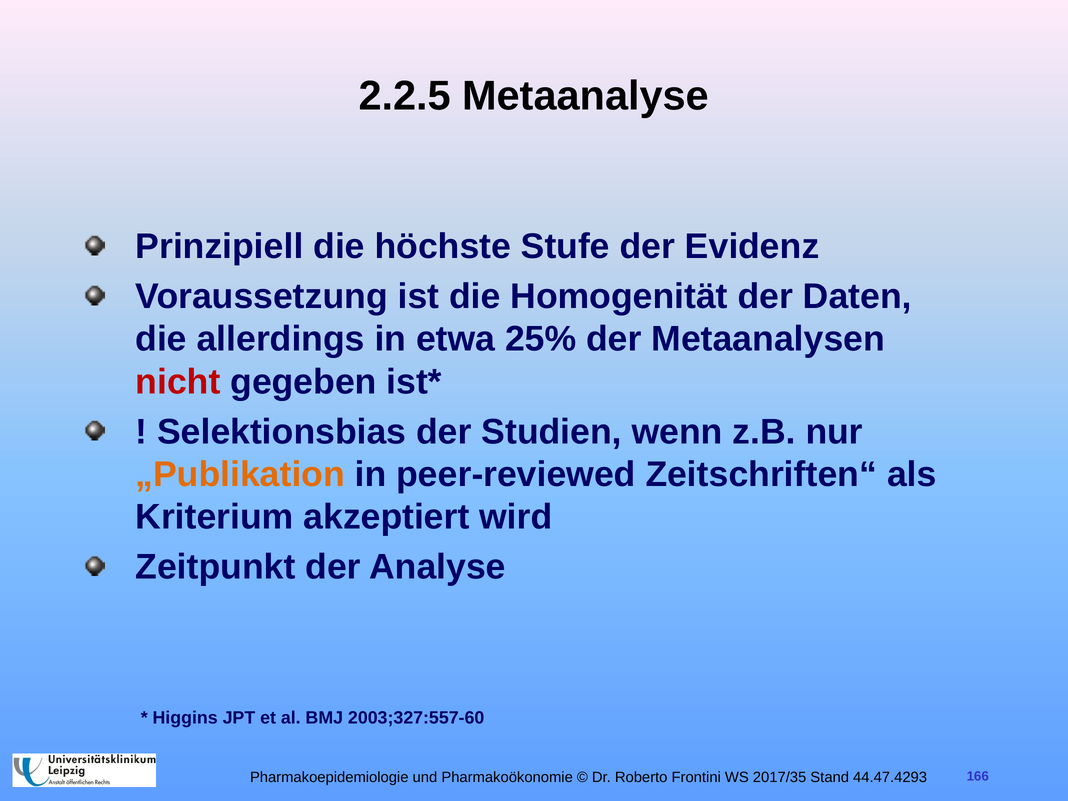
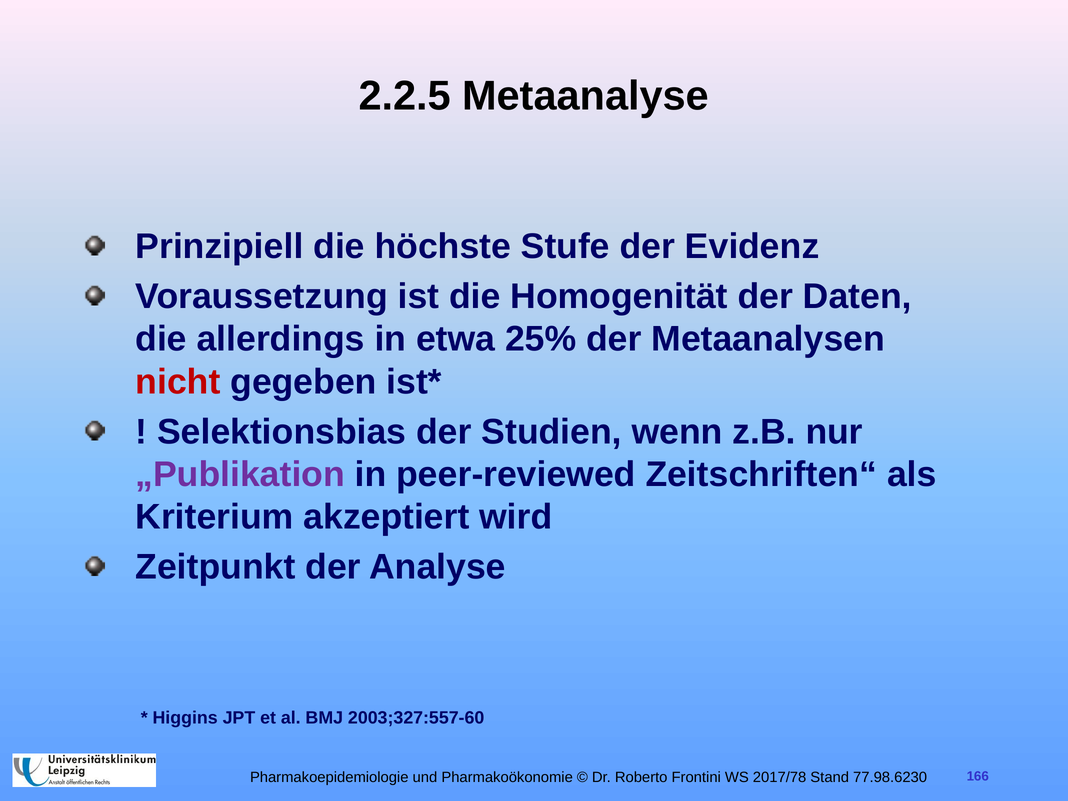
„Publikation colour: orange -> purple
2017/35: 2017/35 -> 2017/78
44.47.4293: 44.47.4293 -> 77.98.6230
